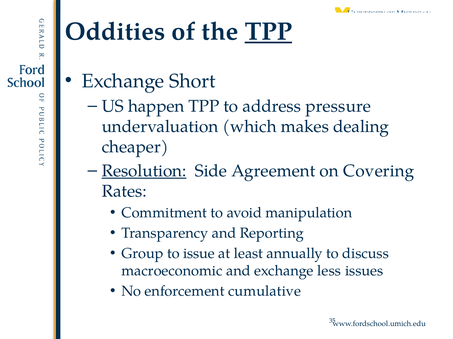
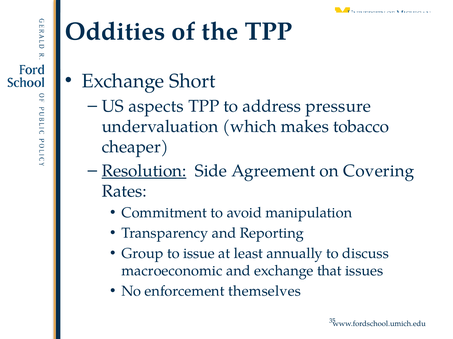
TPP at (268, 32) underline: present -> none
happen: happen -> aspects
dealing: dealing -> tobacco
less: less -> that
cumulative: cumulative -> themselves
